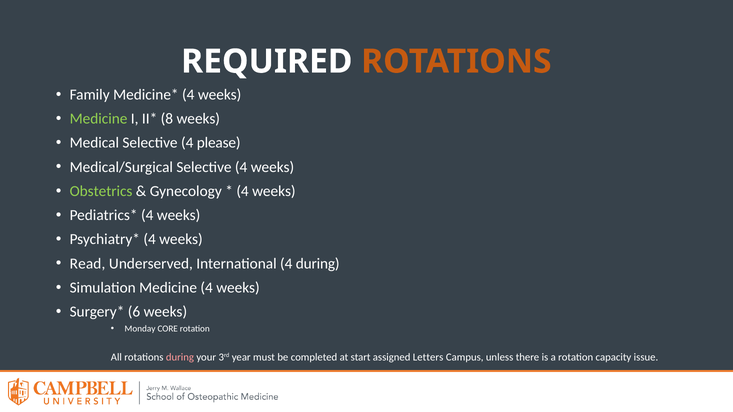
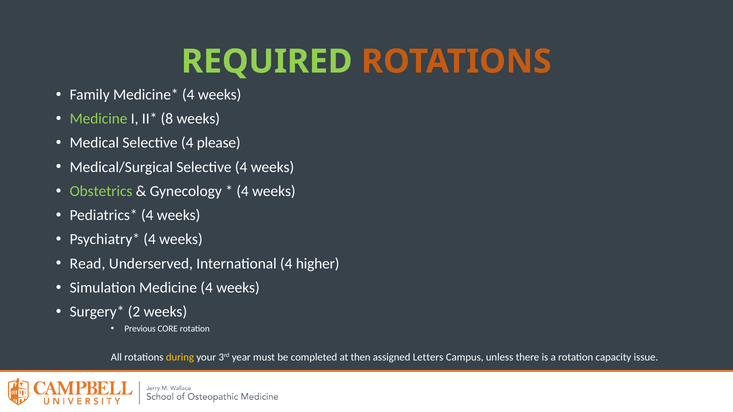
REQUIRED colour: white -> light green
4 during: during -> higher
6: 6 -> 2
Monday: Monday -> Previous
during at (180, 357) colour: pink -> yellow
start: start -> then
